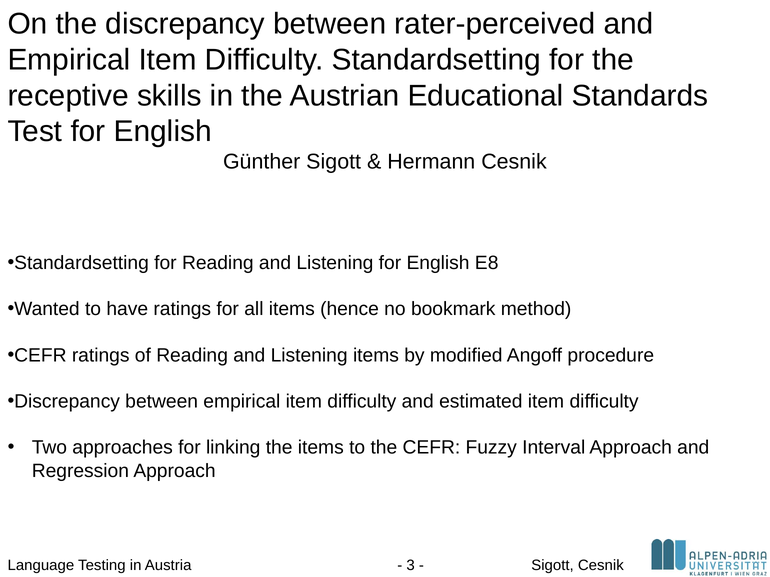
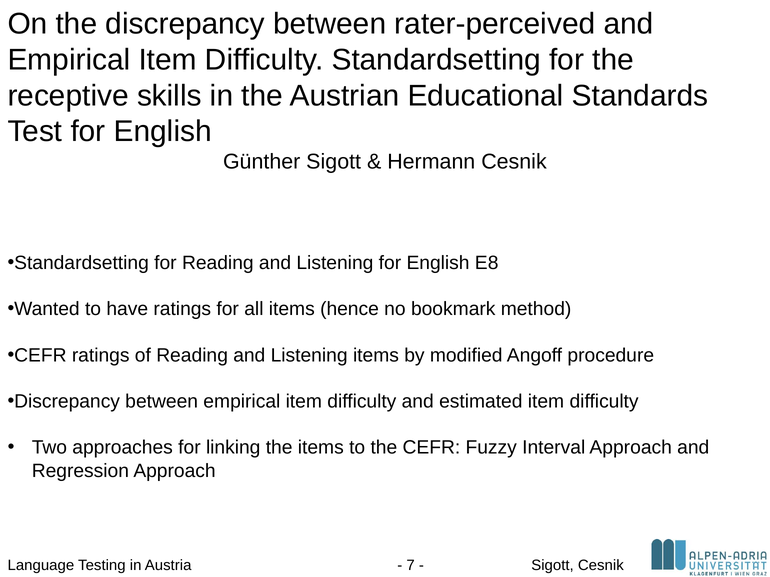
3: 3 -> 7
